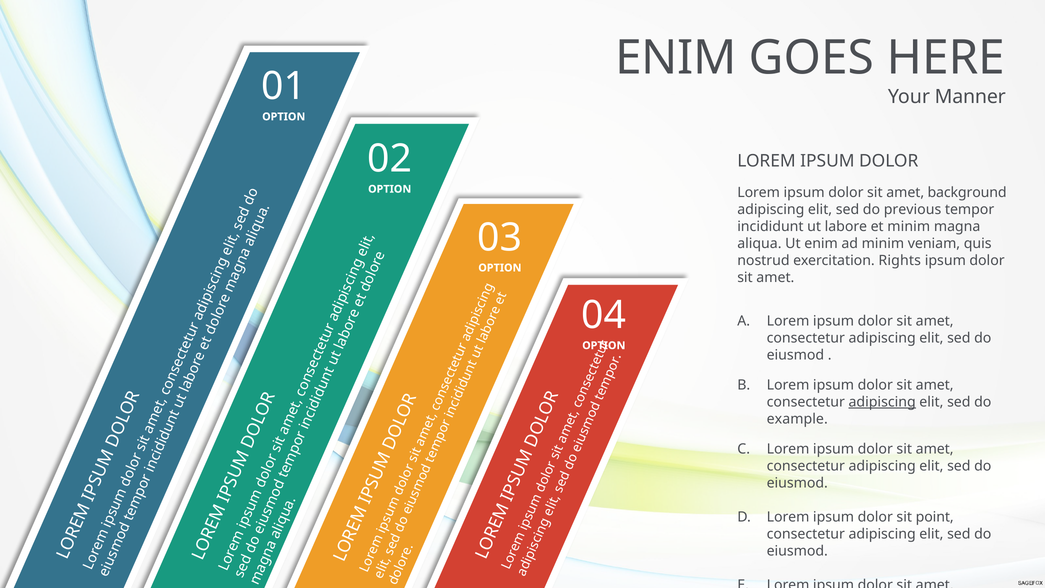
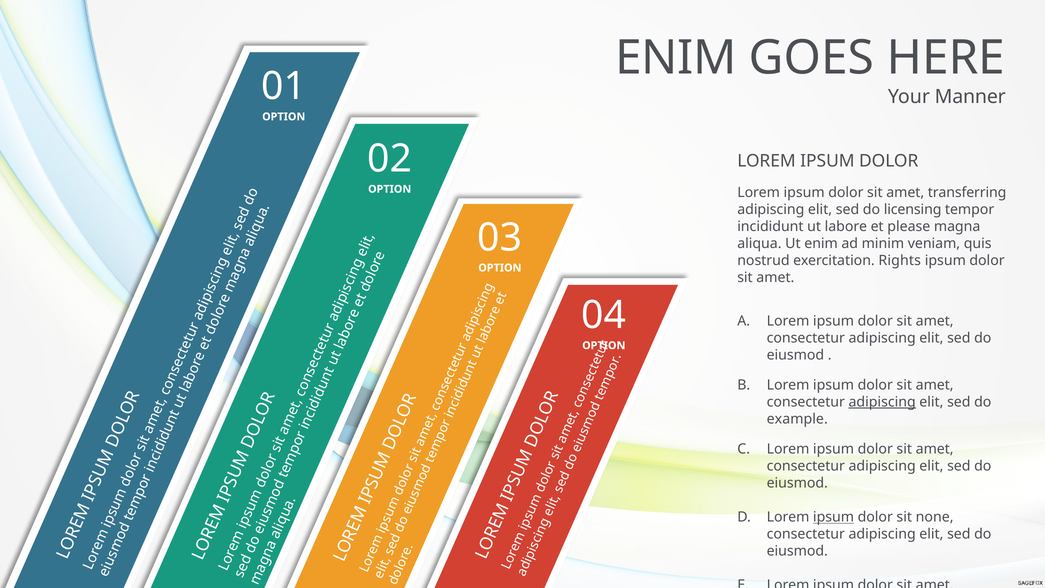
background: background -> transferring
previous: previous -> licensing
et minim: minim -> please
ipsum at (834, 517) underline: none -> present
point: point -> none
